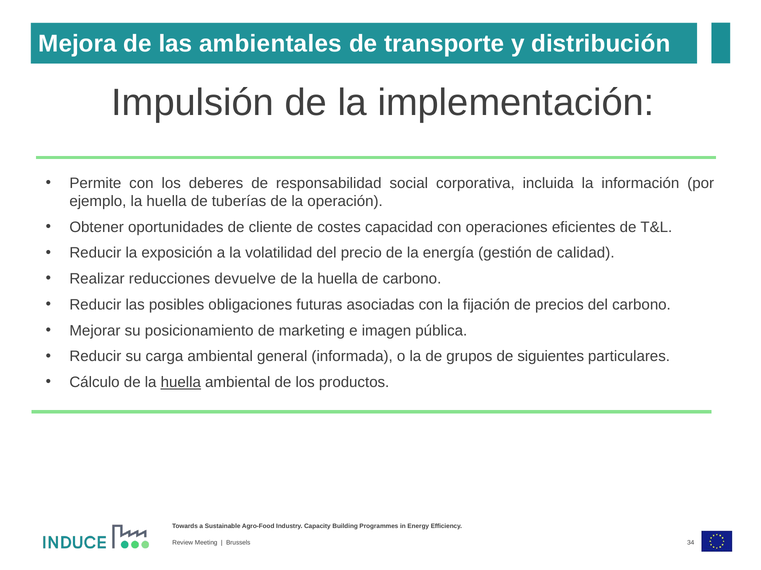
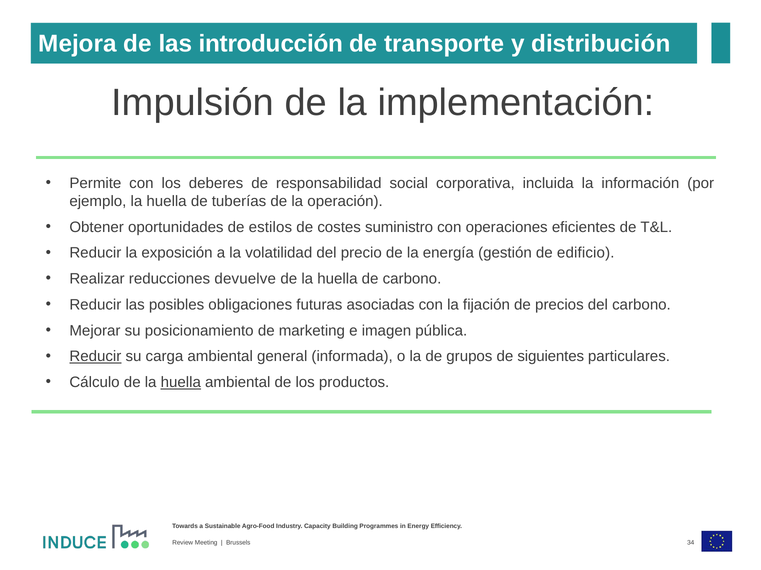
ambientales: ambientales -> introducción
cliente: cliente -> estilos
capacidad: capacidad -> suministro
calidad: calidad -> edificio
Reducir at (95, 357) underline: none -> present
